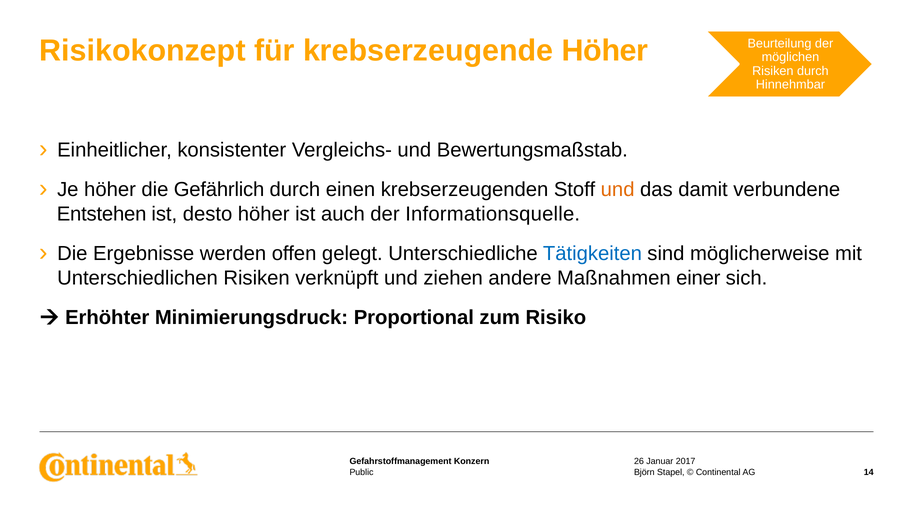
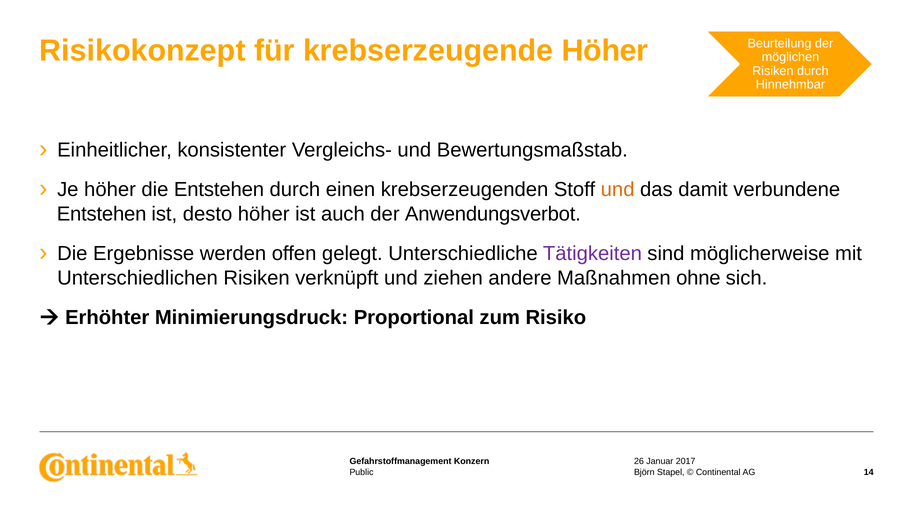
die Gefährlich: Gefährlich -> Entstehen
Informationsquelle: Informationsquelle -> Anwendungsverbot
Tätigkeiten colour: blue -> purple
einer: einer -> ohne
